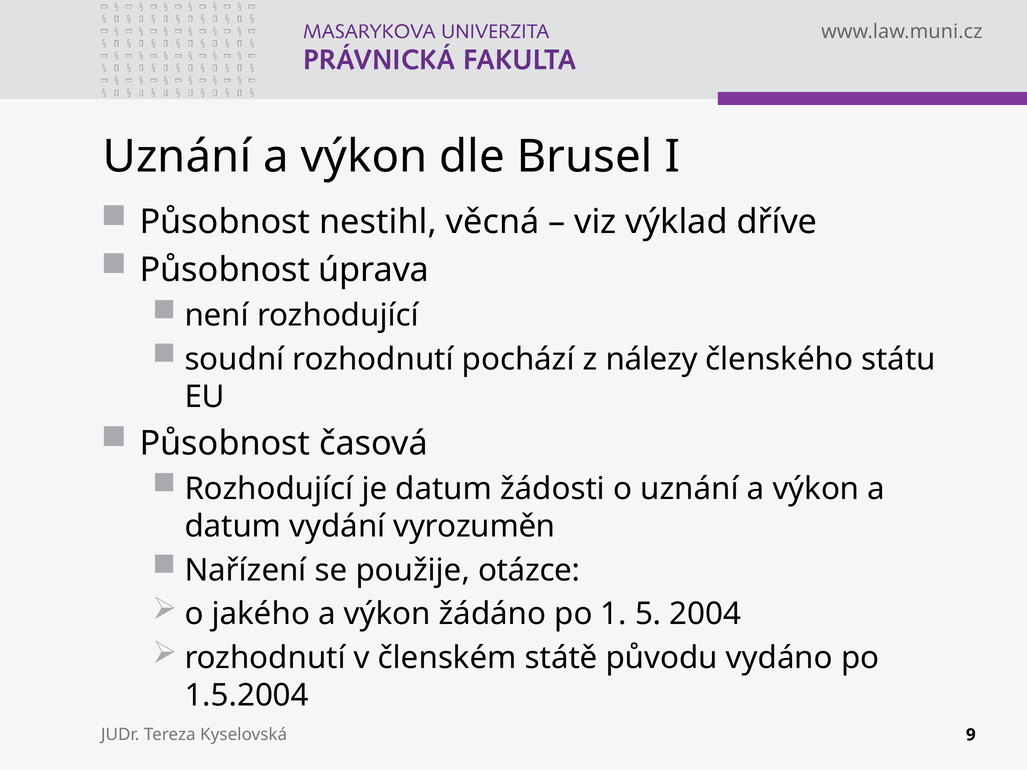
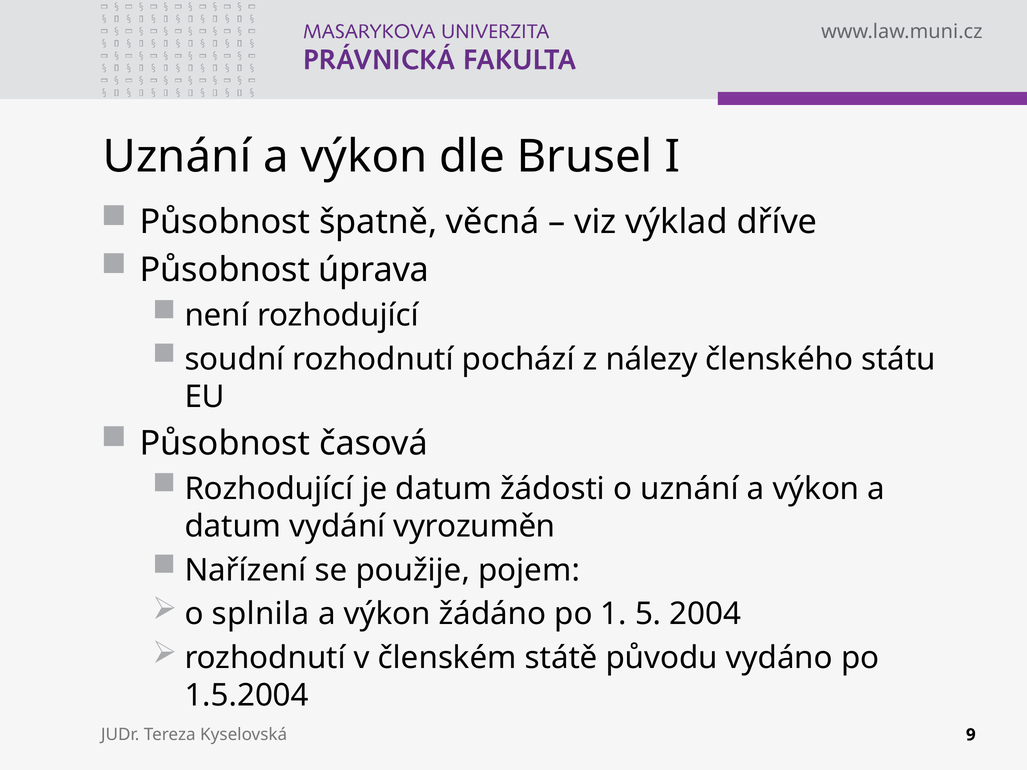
nestihl: nestihl -> špatně
otázce: otázce -> pojem
jakého: jakého -> splnila
